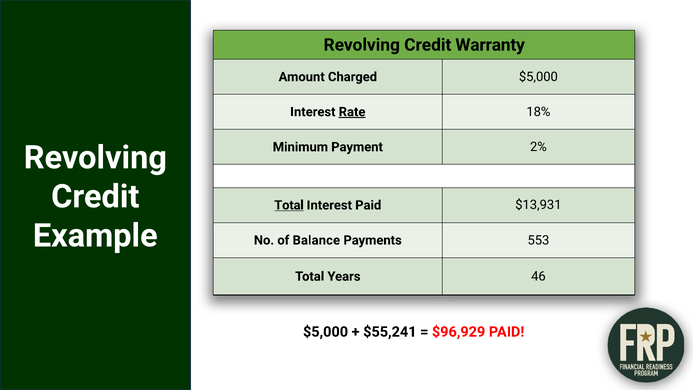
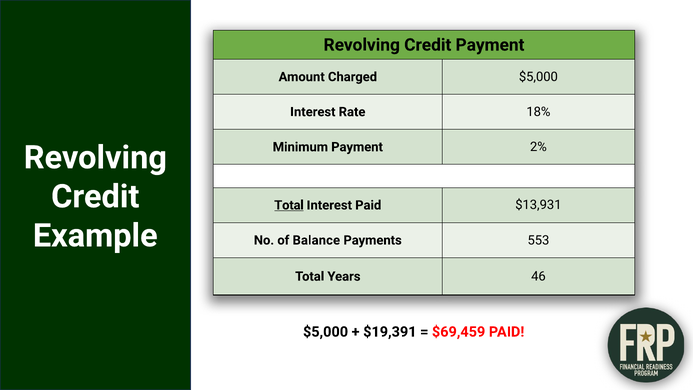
Credit Warranty: Warranty -> Payment
Rate underline: present -> none
$55,241: $55,241 -> $19,391
$96,929: $96,929 -> $69,459
